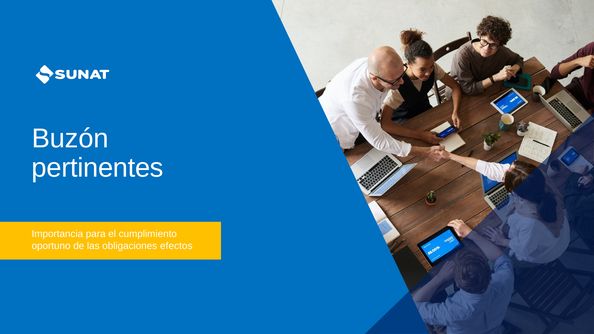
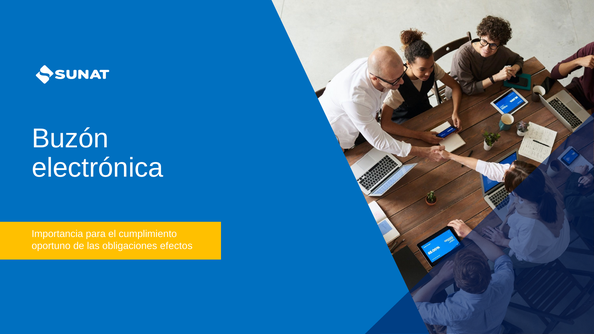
pertinentes: pertinentes -> electrónica
